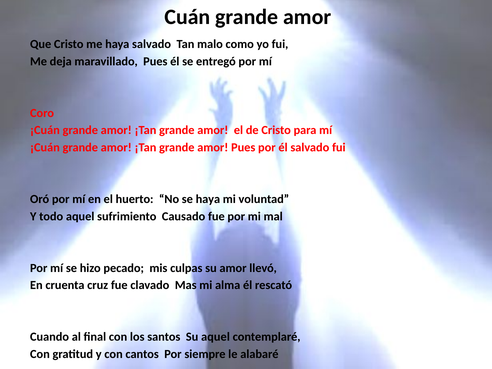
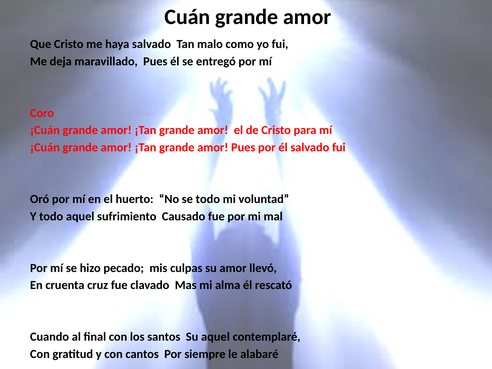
se haya: haya -> todo
